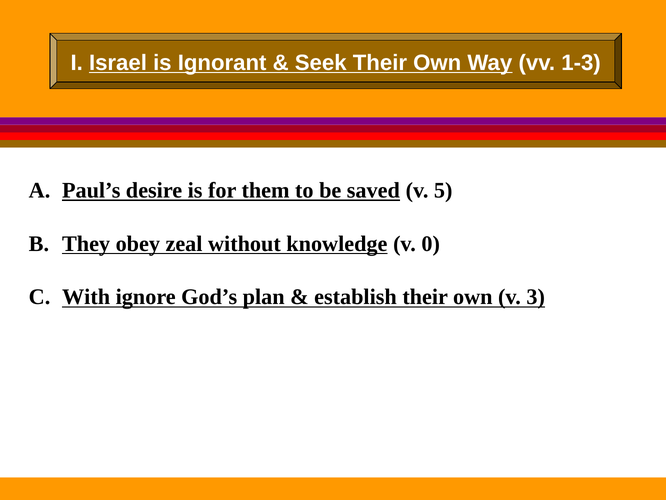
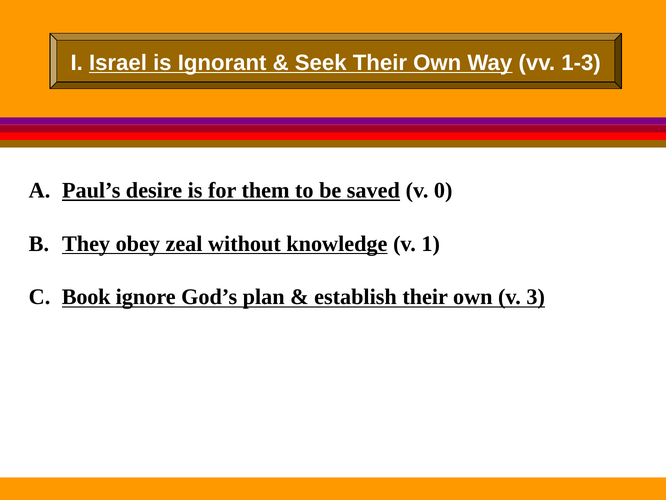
5: 5 -> 0
0: 0 -> 1
With: With -> Book
